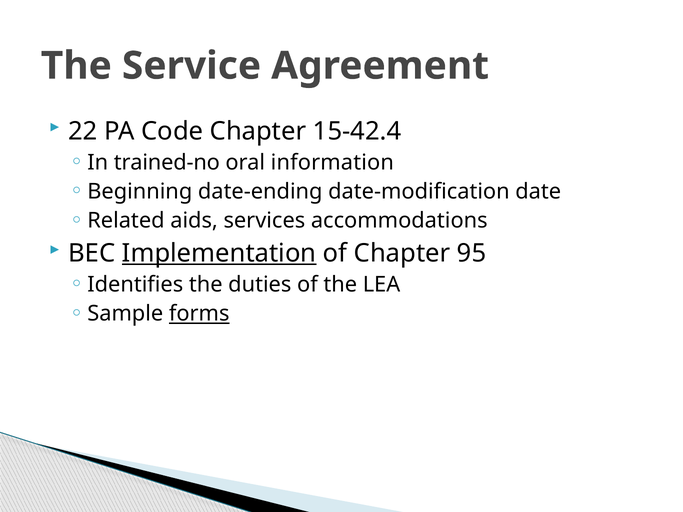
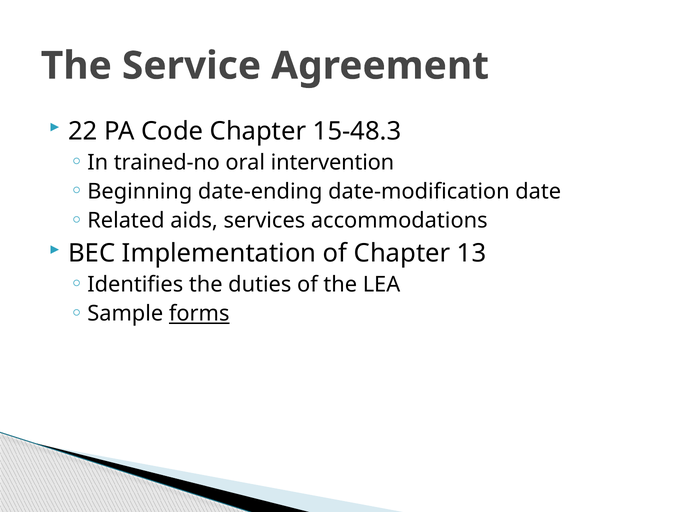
15-42.4: 15-42.4 -> 15-48.3
information: information -> intervention
Implementation underline: present -> none
95: 95 -> 13
